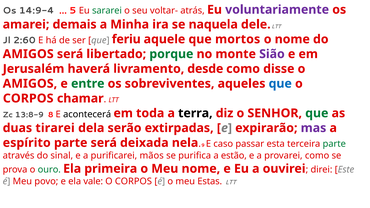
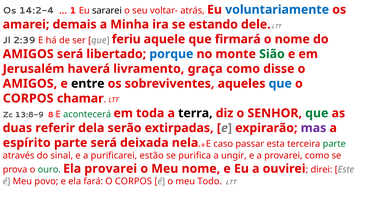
14:9-4: 14:9-4 -> 14:2-4
5: 5 -> 1
sararei colour: green -> black
voluntariamente colour: purple -> blue
naquela: naquela -> estando
2:60: 2:60 -> 2:39
mortos: mortos -> firmará
porque colour: green -> blue
Sião colour: purple -> green
desde: desde -> graça
entre colour: green -> black
acontecerá colour: black -> green
tirarei: tirarei -> referir
mãos: mãos -> estão
estão: estão -> ungir
Ela primeira: primeira -> provarei
vale: vale -> fará
Estas: Estas -> Todo
